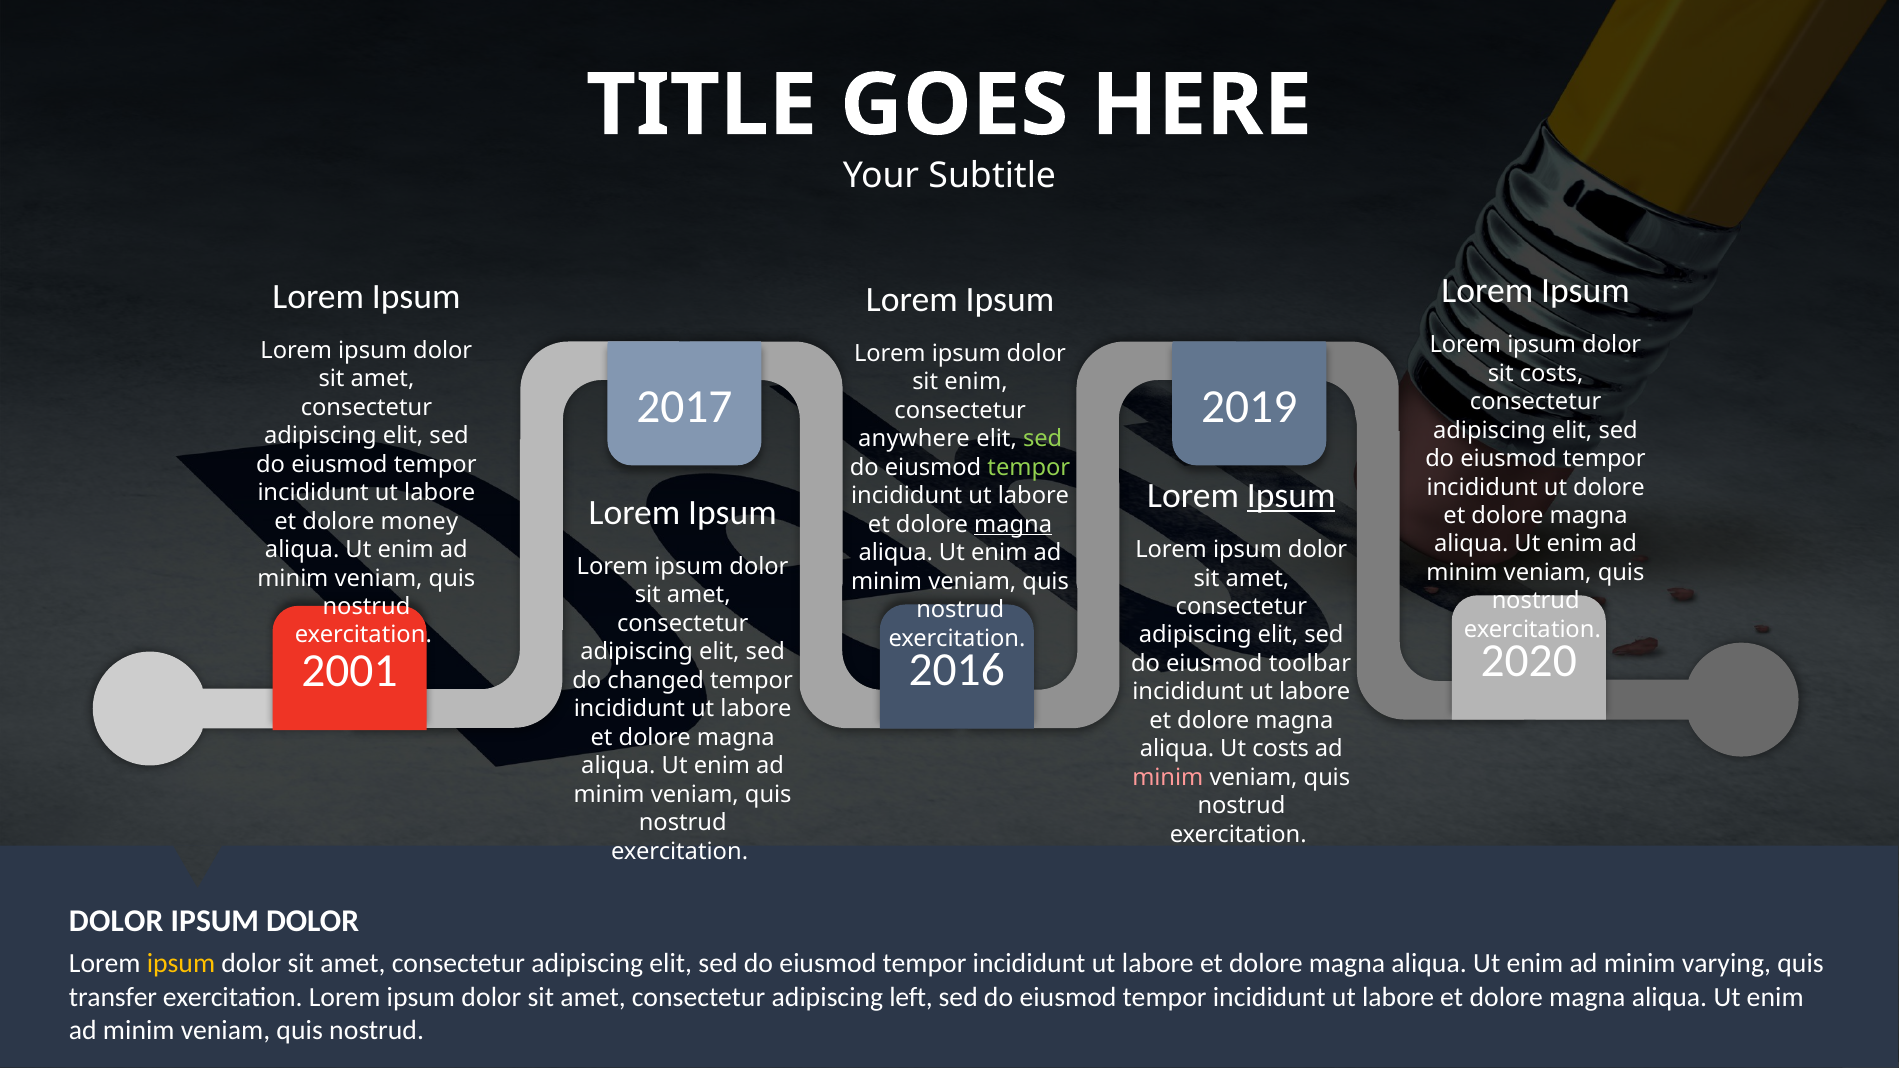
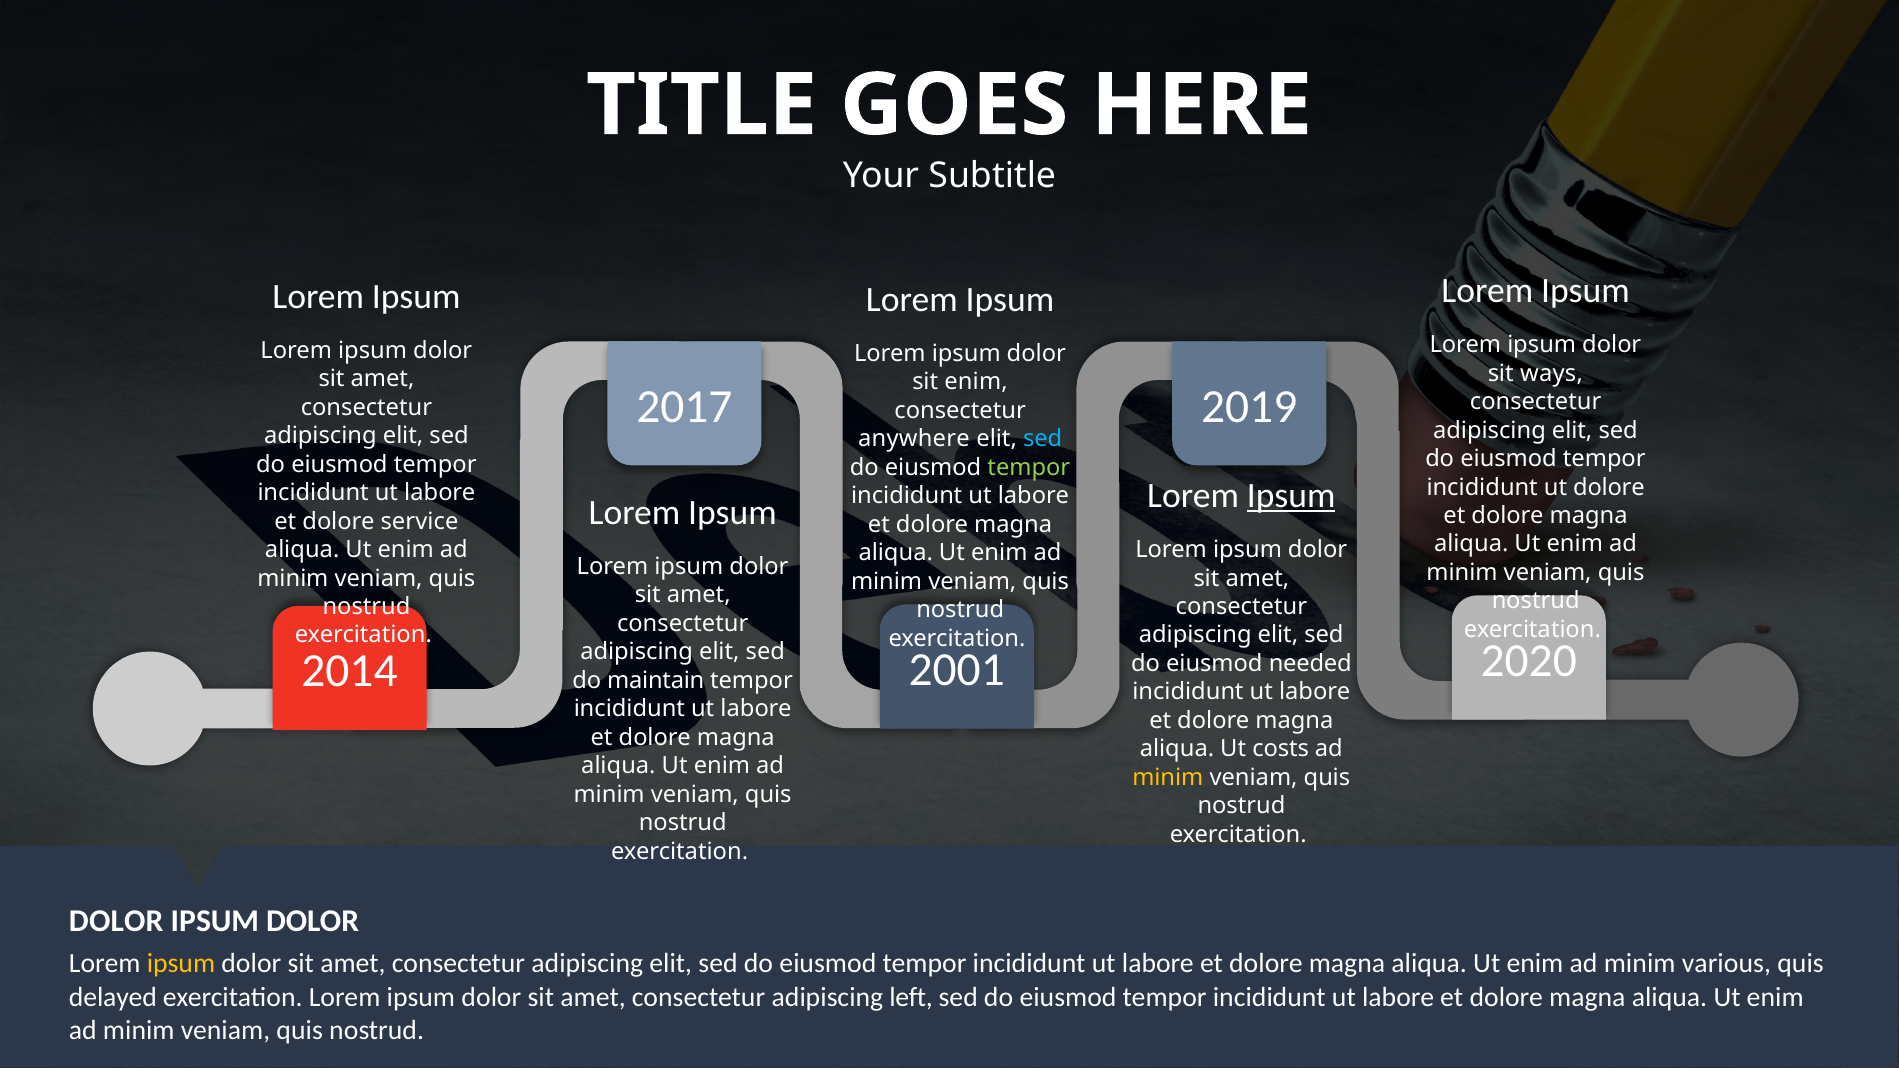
sit costs: costs -> ways
sed at (1043, 439) colour: light green -> light blue
money: money -> service
magna at (1013, 524) underline: present -> none
2016: 2016 -> 2001
2001: 2001 -> 2014
toolbar: toolbar -> needed
changed: changed -> maintain
minim at (1168, 778) colour: pink -> yellow
varying: varying -> various
transfer: transfer -> delayed
